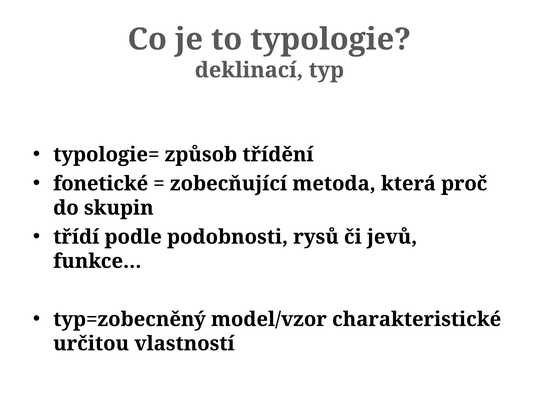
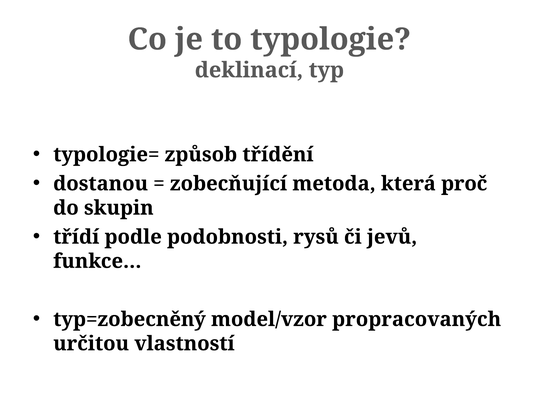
fonetické: fonetické -> dostanou
charakteristické: charakteristické -> propracovaných
